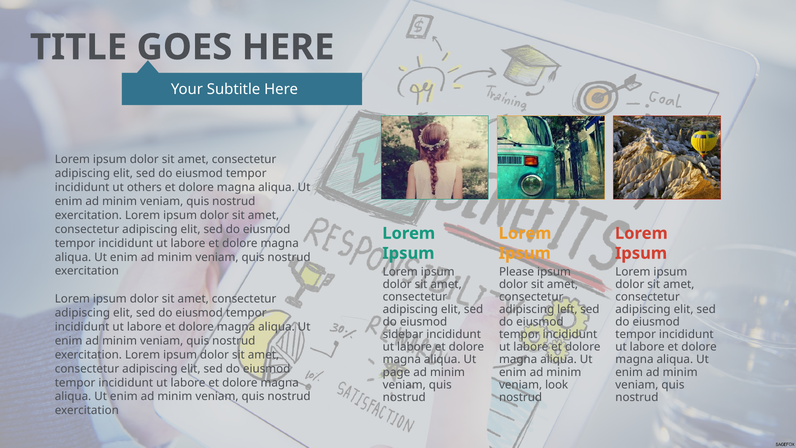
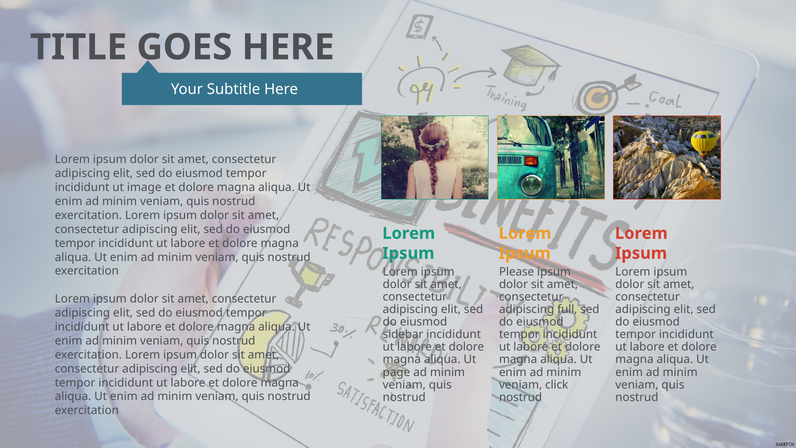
others: others -> image
left: left -> full
look: look -> click
